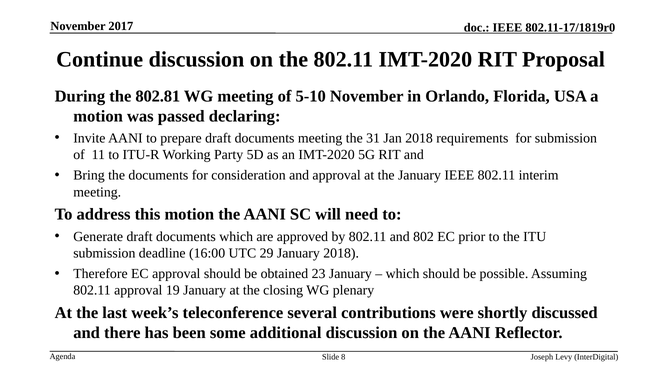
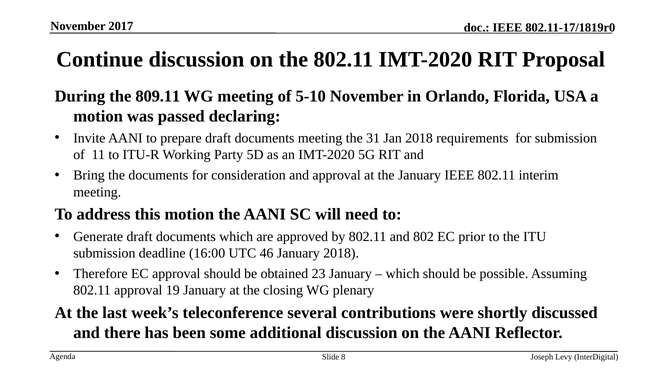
802.81: 802.81 -> 809.11
29: 29 -> 46
